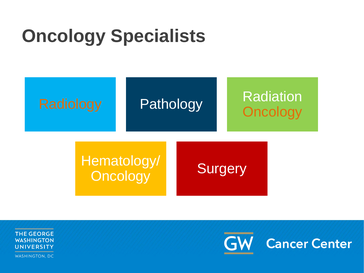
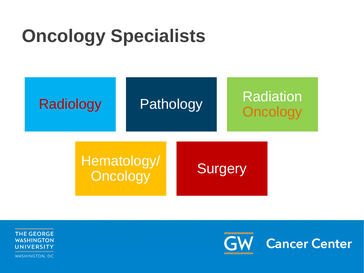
Radiology colour: orange -> red
